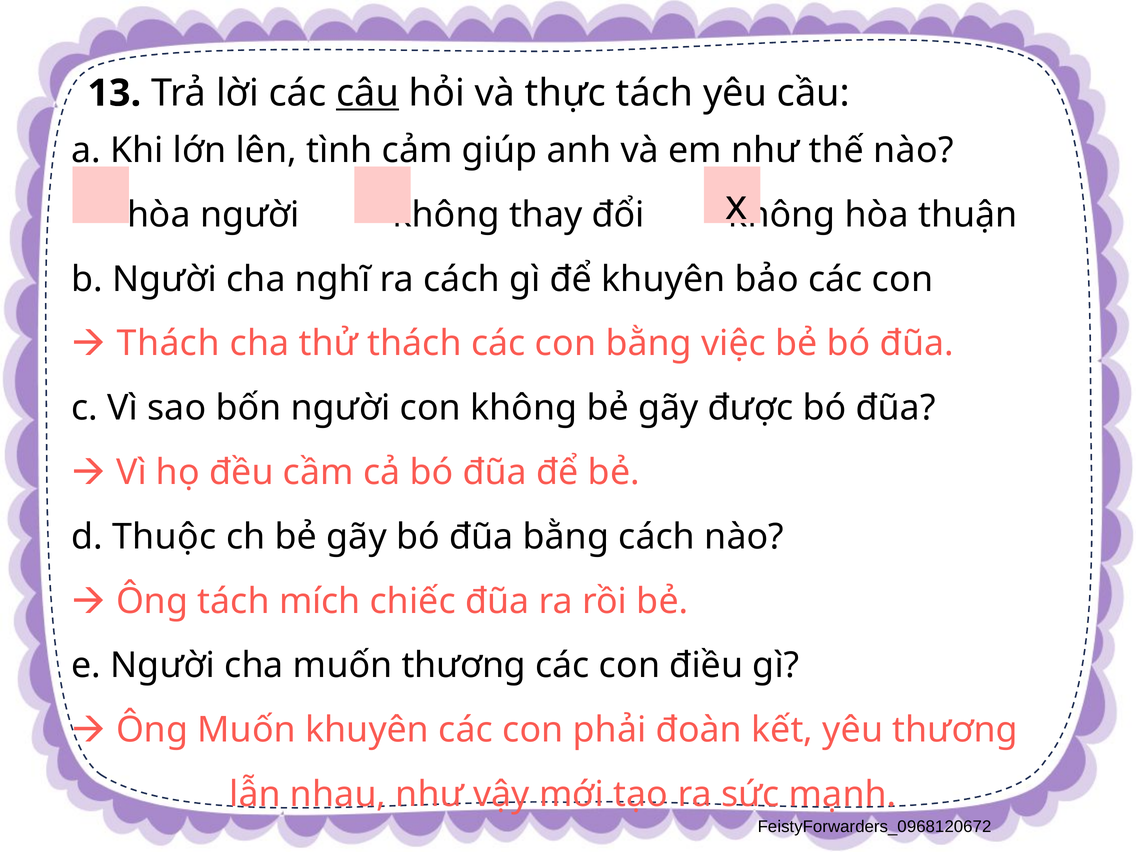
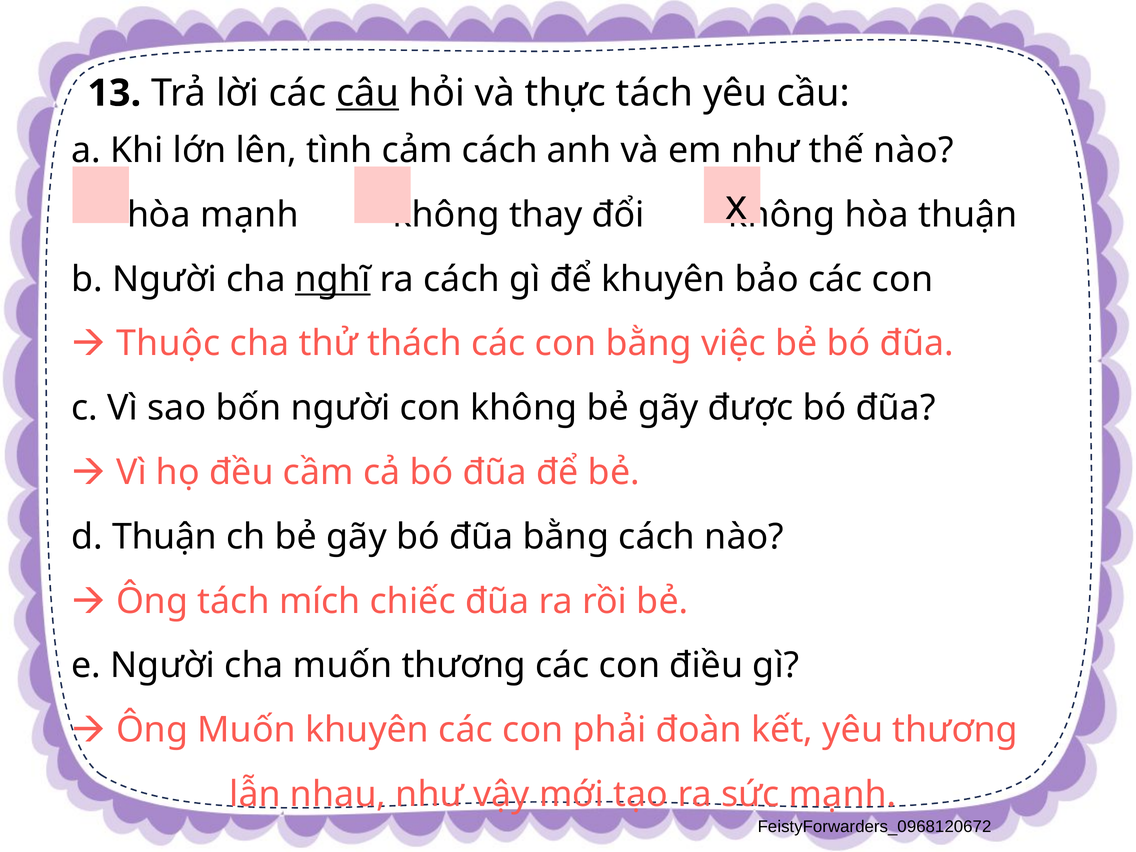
giúp at (500, 150): giúp -> cách
hòa người: người -> mạnh
nghĩ underline: none -> present
Thách at (168, 344): Thách -> Thuộc
d Thuộc: Thuộc -> Thuận
